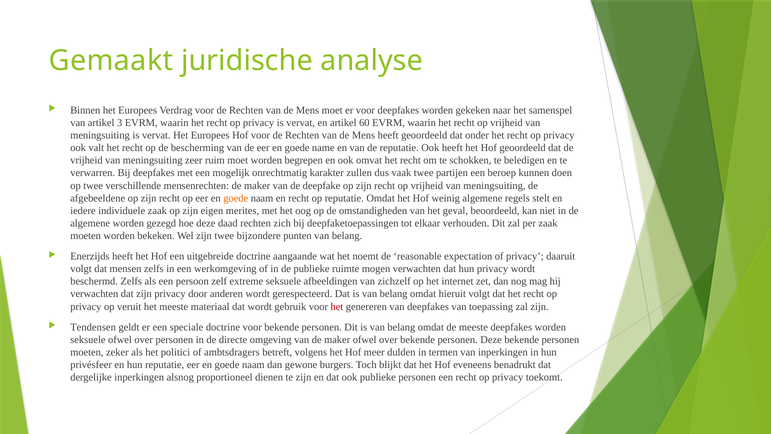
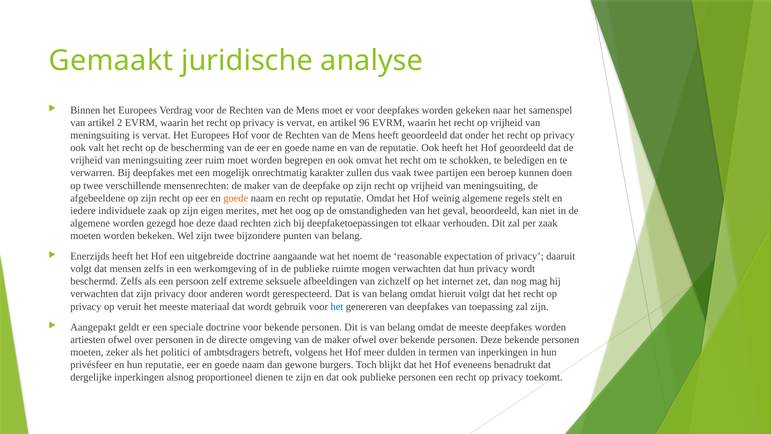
3: 3 -> 2
60: 60 -> 96
het at (337, 306) colour: red -> blue
Tendensen: Tendensen -> Aangepakt
seksuele at (88, 339): seksuele -> artiesten
